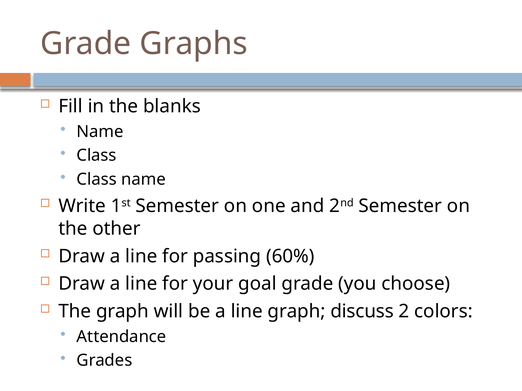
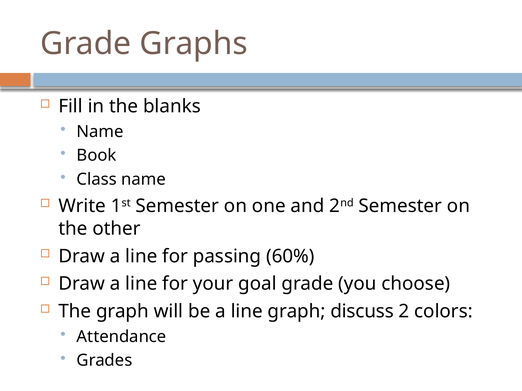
Class at (97, 156): Class -> Book
